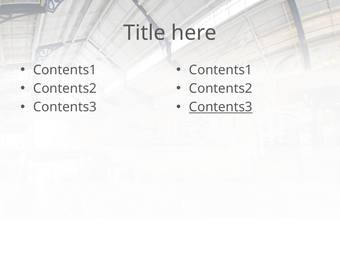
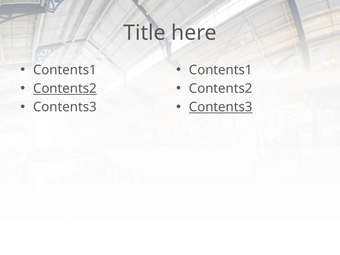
Contents2 at (65, 89) underline: none -> present
